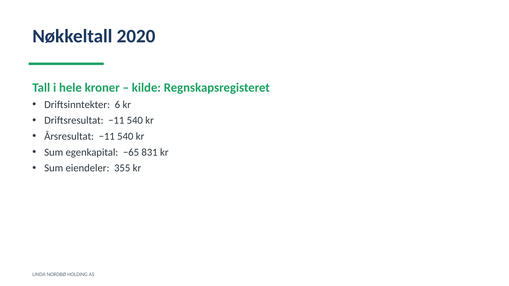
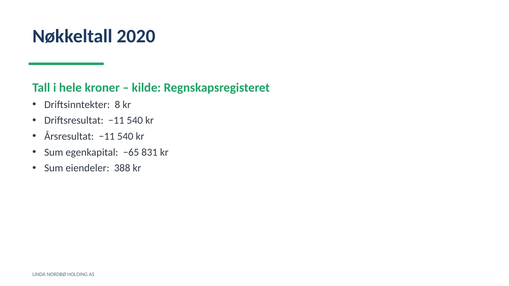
6: 6 -> 8
355: 355 -> 388
